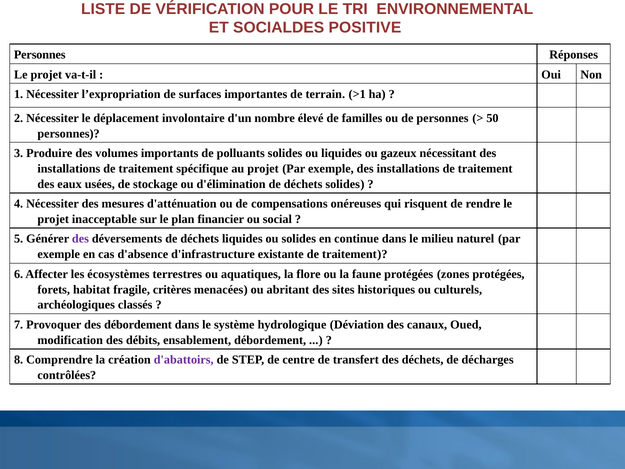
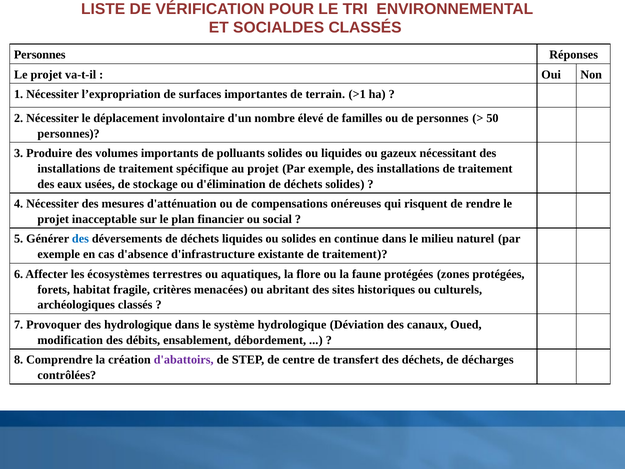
SOCIALDES POSITIVE: POSITIVE -> CLASSÉS
des at (80, 239) colour: purple -> blue
des débordement: débordement -> hydrologique
